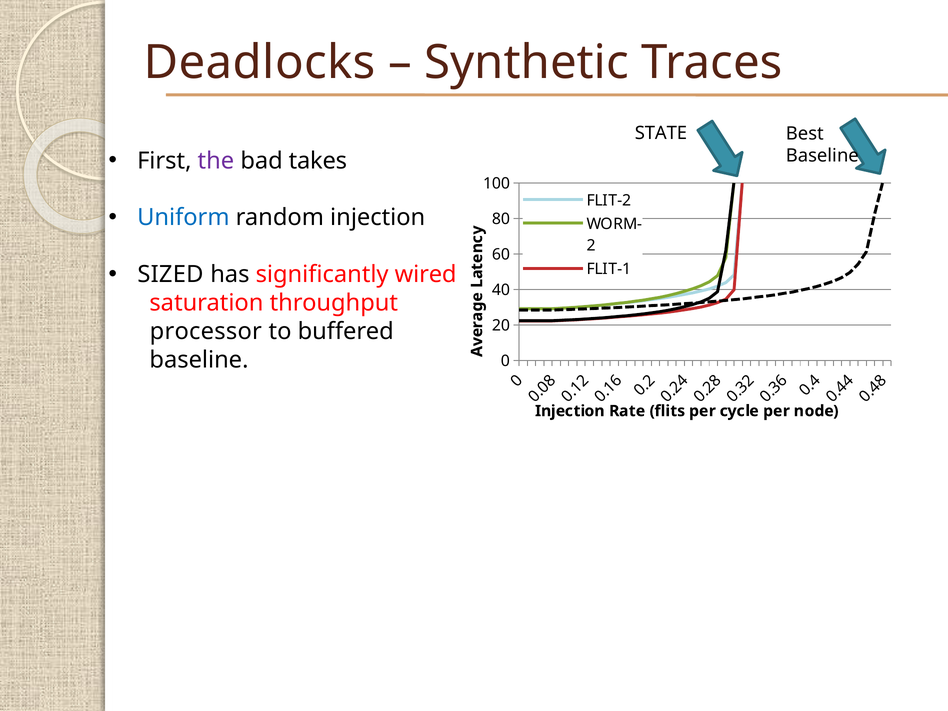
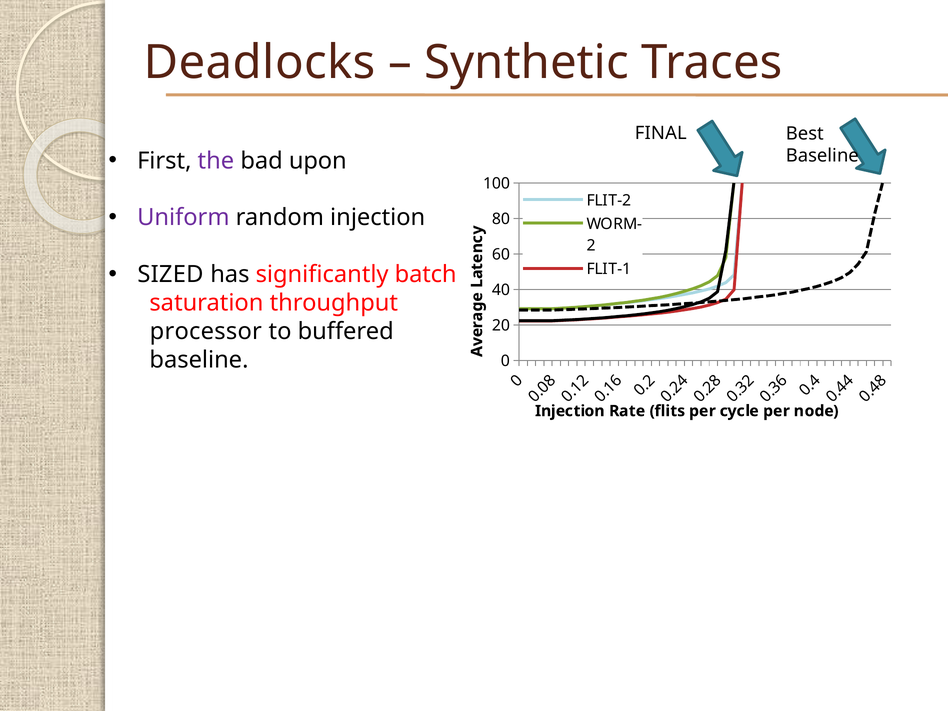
STATE: STATE -> FINAL
takes: takes -> upon
Uniform colour: blue -> purple
wired: wired -> batch
